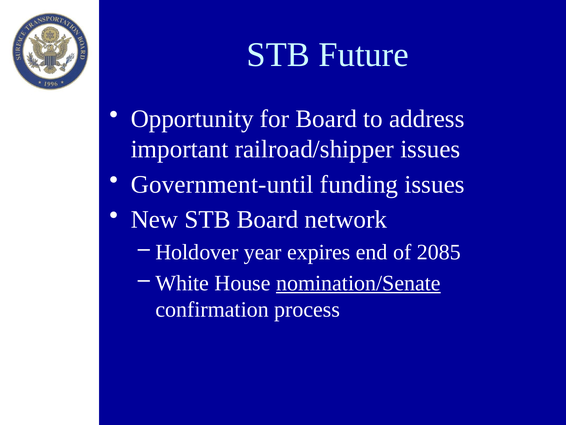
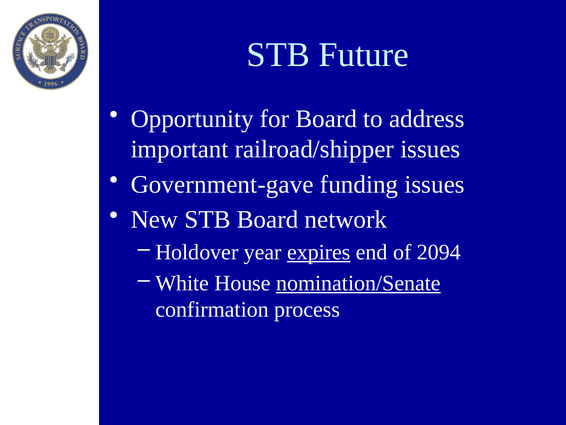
Government-until: Government-until -> Government-gave
expires underline: none -> present
2085: 2085 -> 2094
